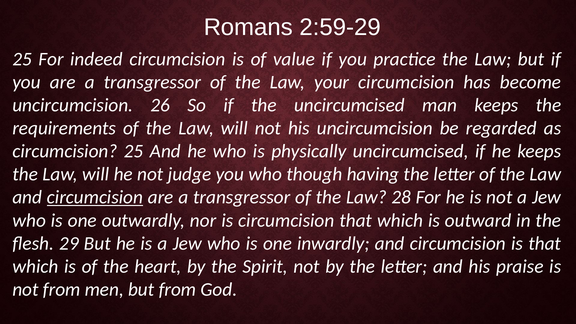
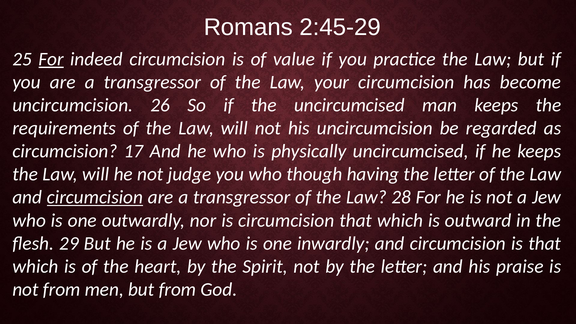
2:59-29: 2:59-29 -> 2:45-29
For at (51, 59) underline: none -> present
circumcision 25: 25 -> 17
